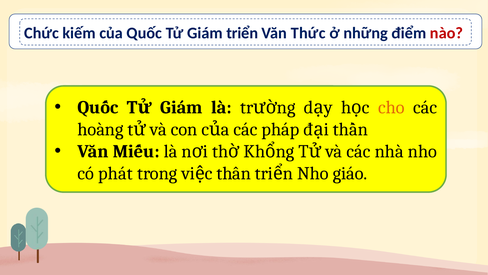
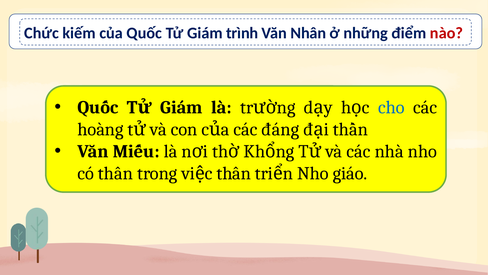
triển: triển -> trình
Thức: Thức -> Nhân
cho colour: orange -> blue
pháp: pháp -> đáng
có phát: phát -> thần
